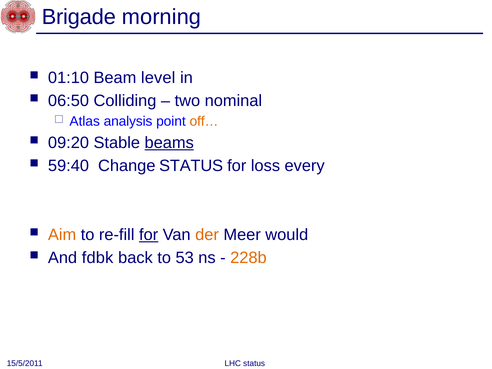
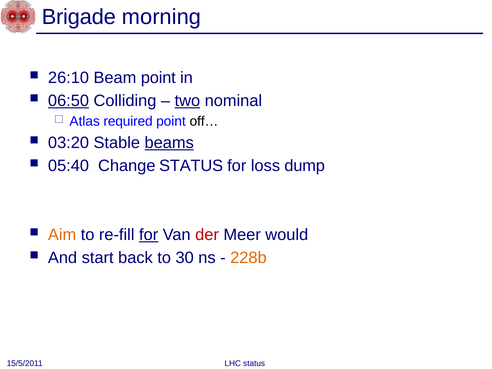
01:10: 01:10 -> 26:10
Beam level: level -> point
06:50 underline: none -> present
two underline: none -> present
analysis: analysis -> required
off… colour: orange -> black
09:20: 09:20 -> 03:20
59:40: 59:40 -> 05:40
every: every -> dump
der colour: orange -> red
fdbk: fdbk -> start
53: 53 -> 30
